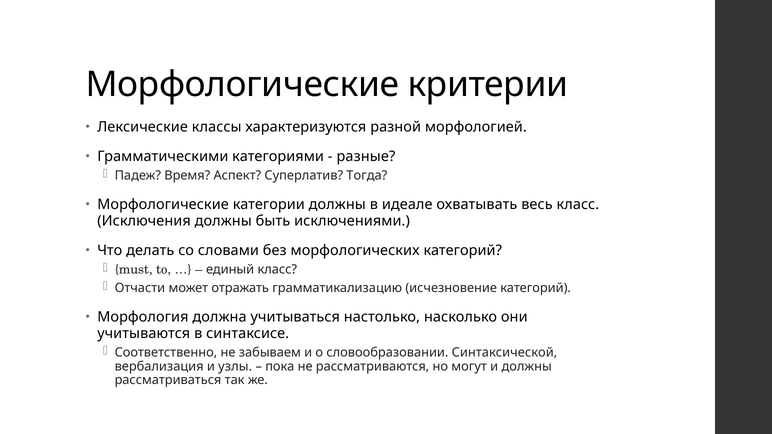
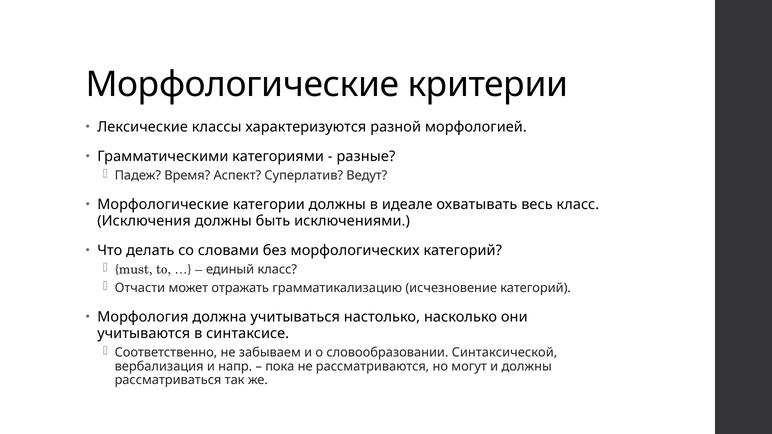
Тогда: Тогда -> Ведут
узлы: узлы -> напр
